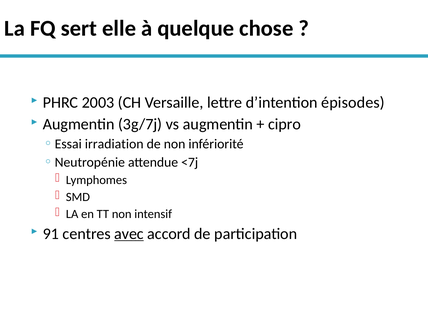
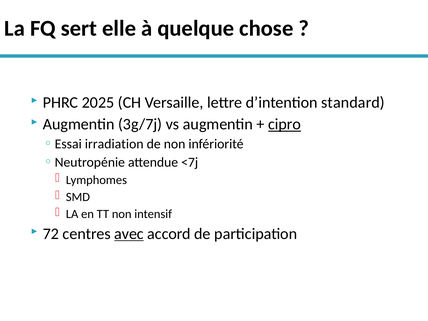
2003: 2003 -> 2025
épisodes: épisodes -> standard
cipro underline: none -> present
91: 91 -> 72
